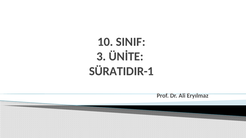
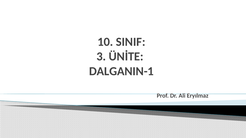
SÜRATIDIR-1: SÜRATIDIR-1 -> DALGANIN-1
